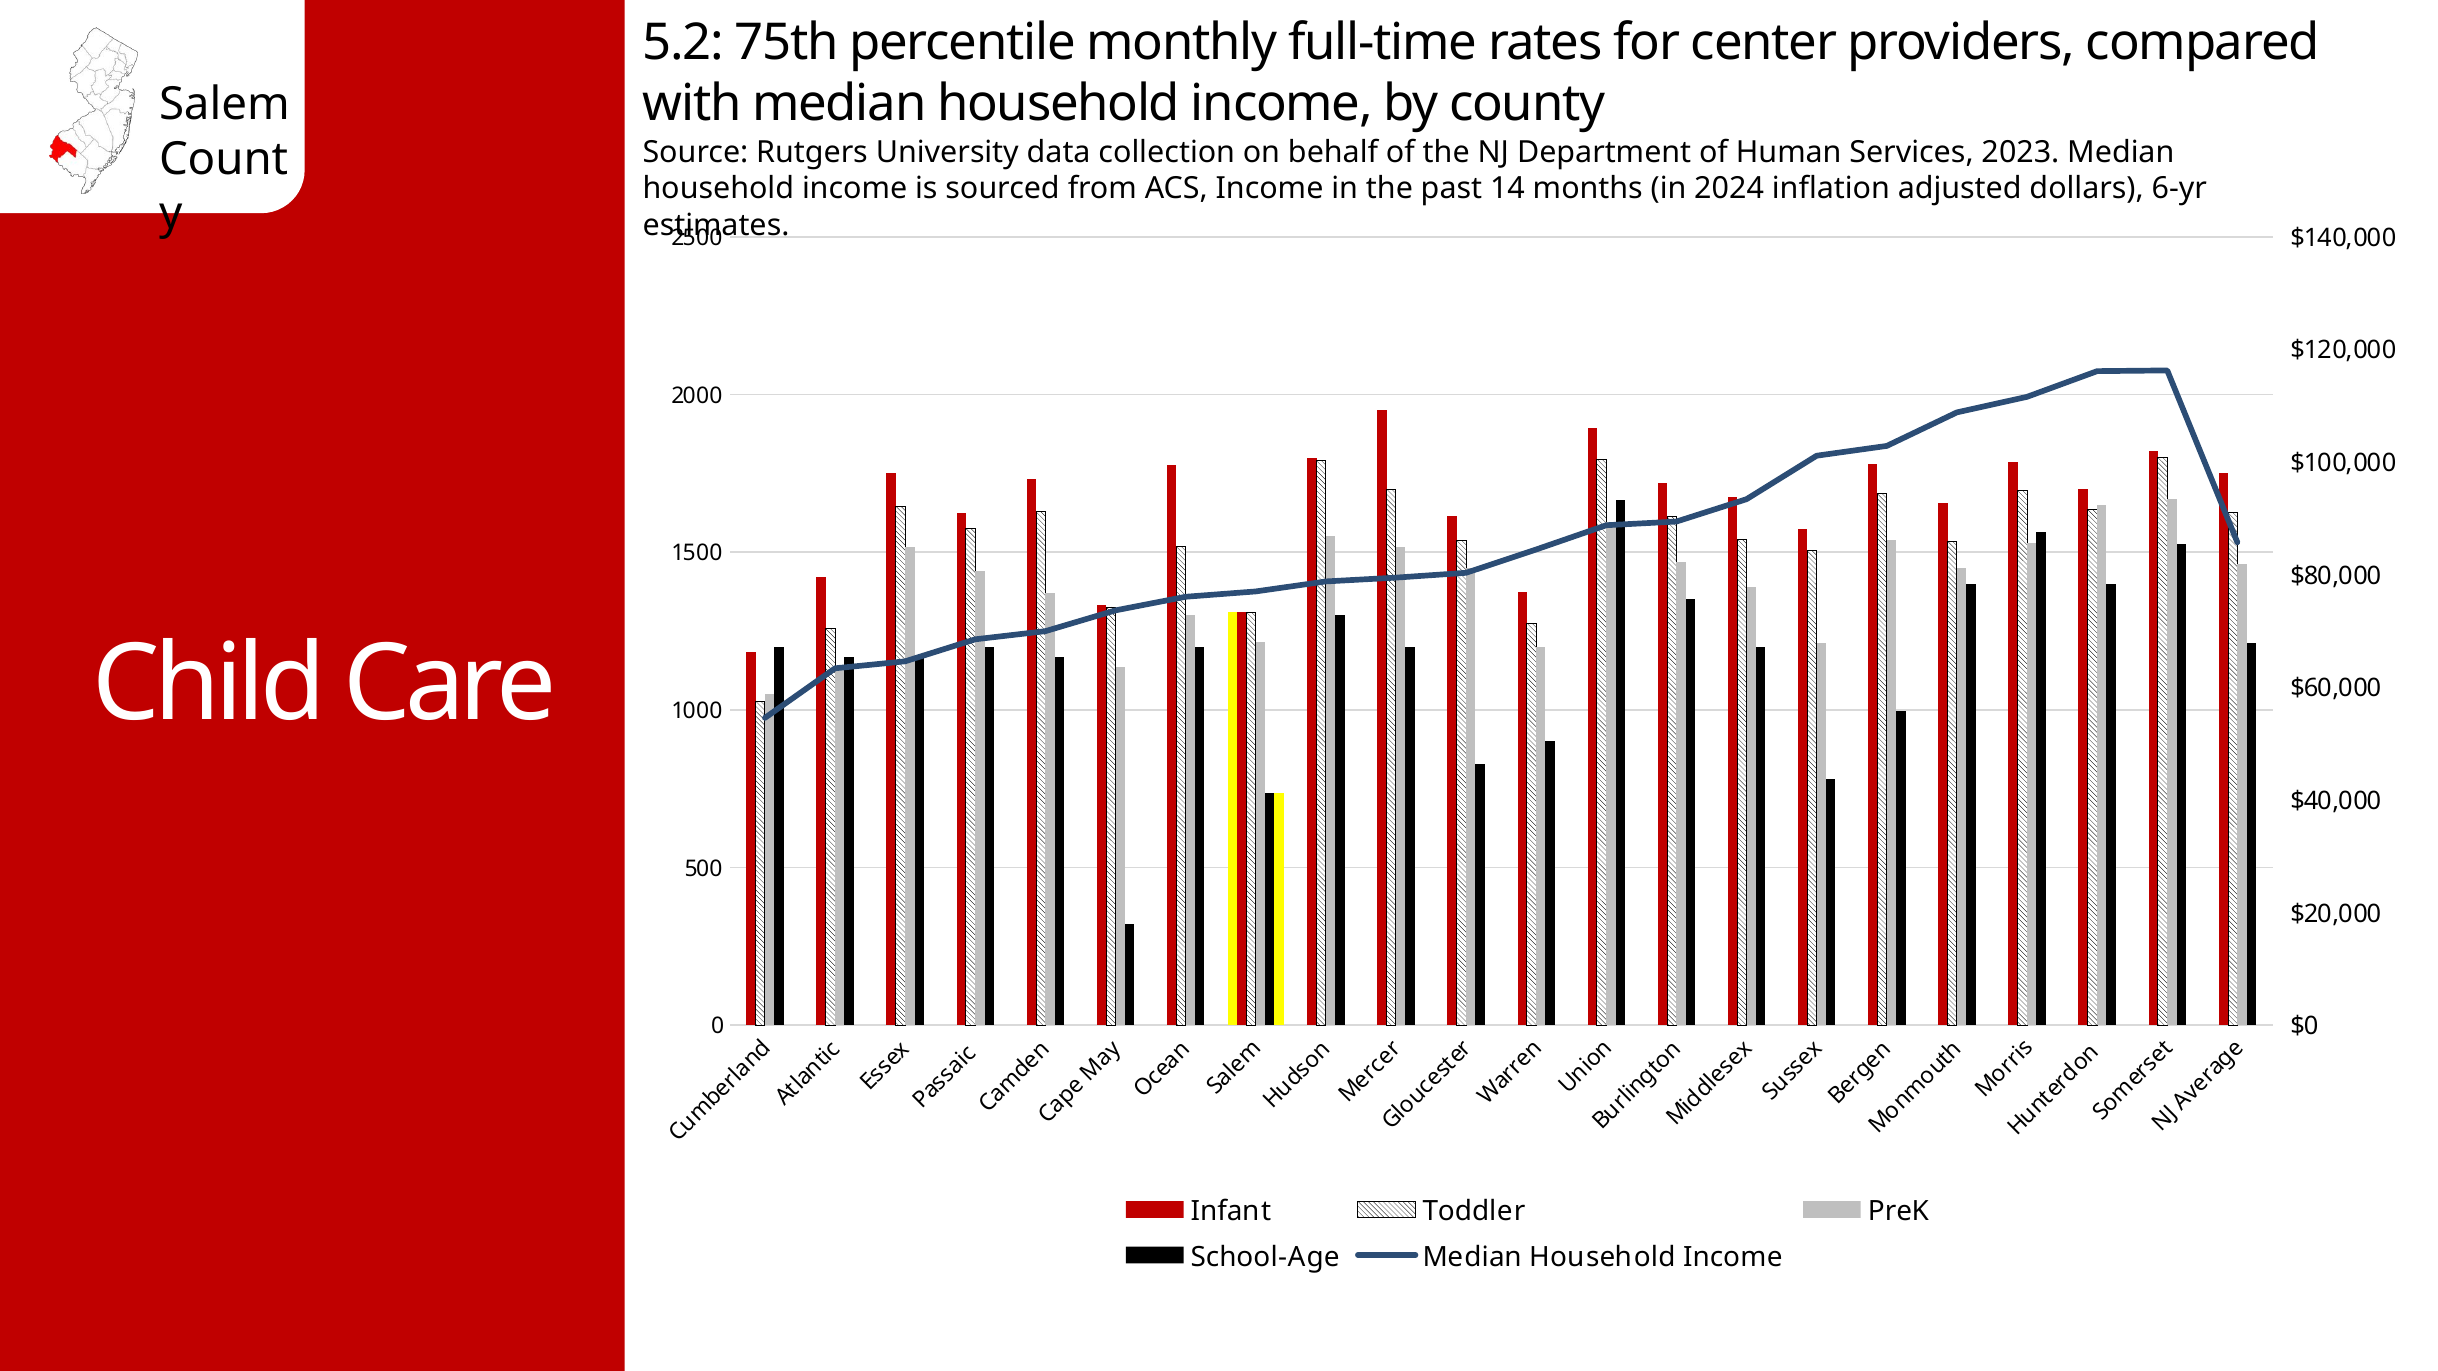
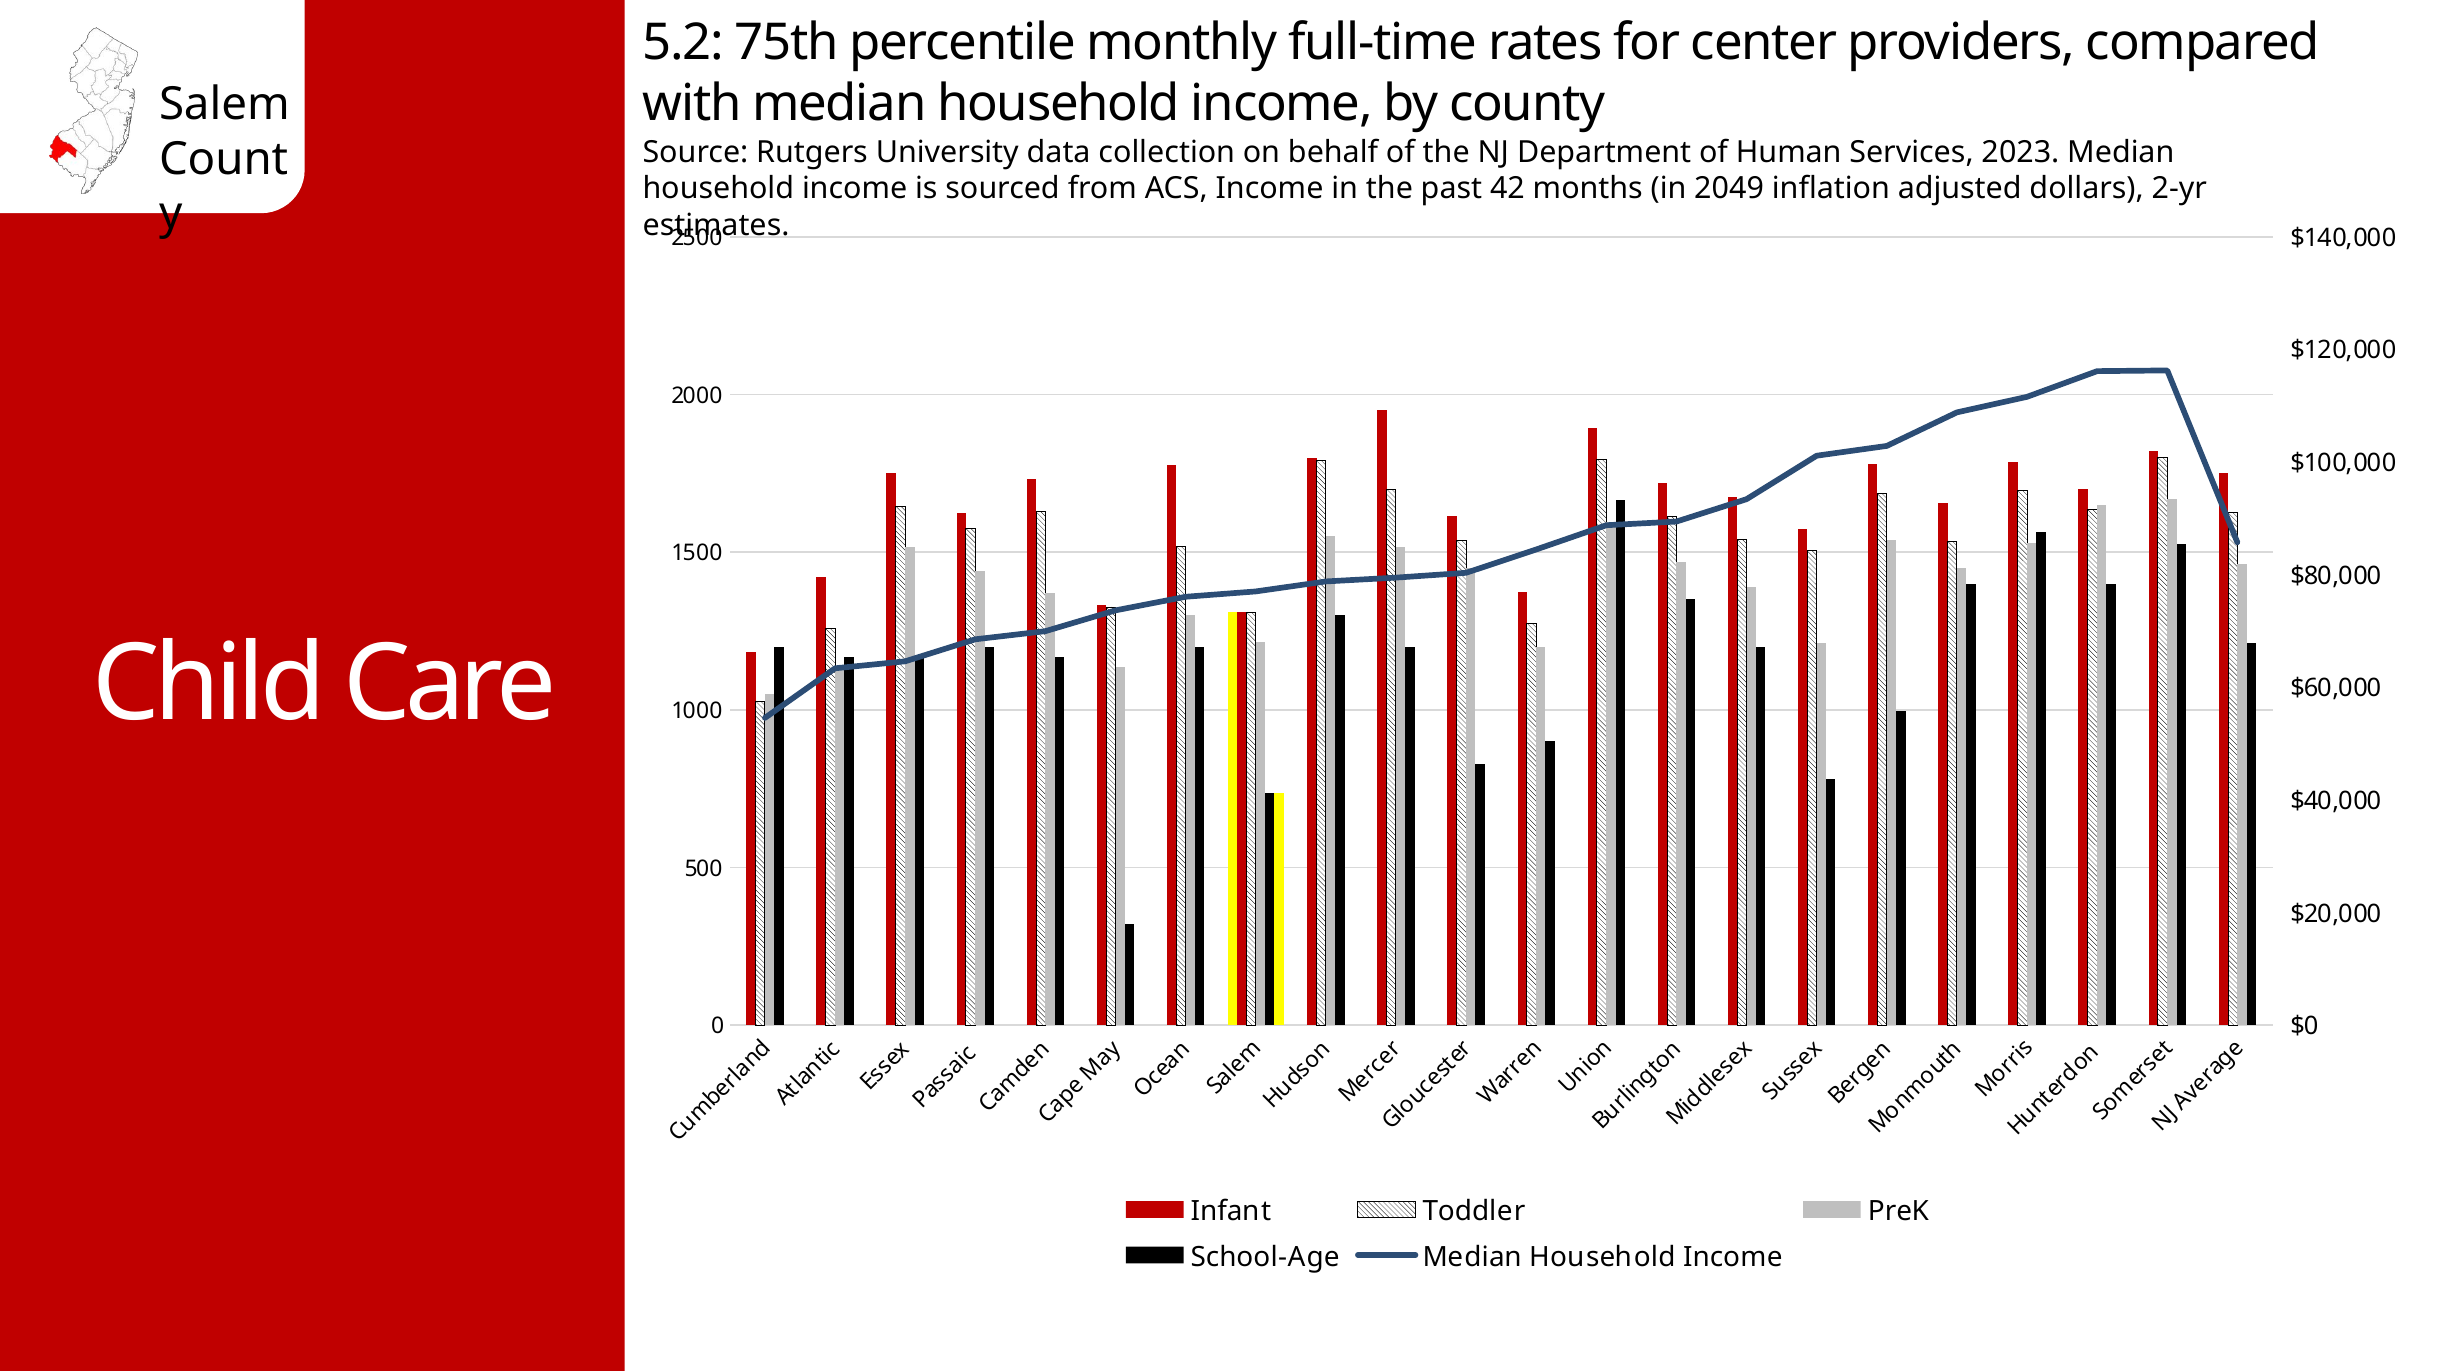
14: 14 -> 42
2024: 2024 -> 2049
6-yr: 6-yr -> 2-yr
